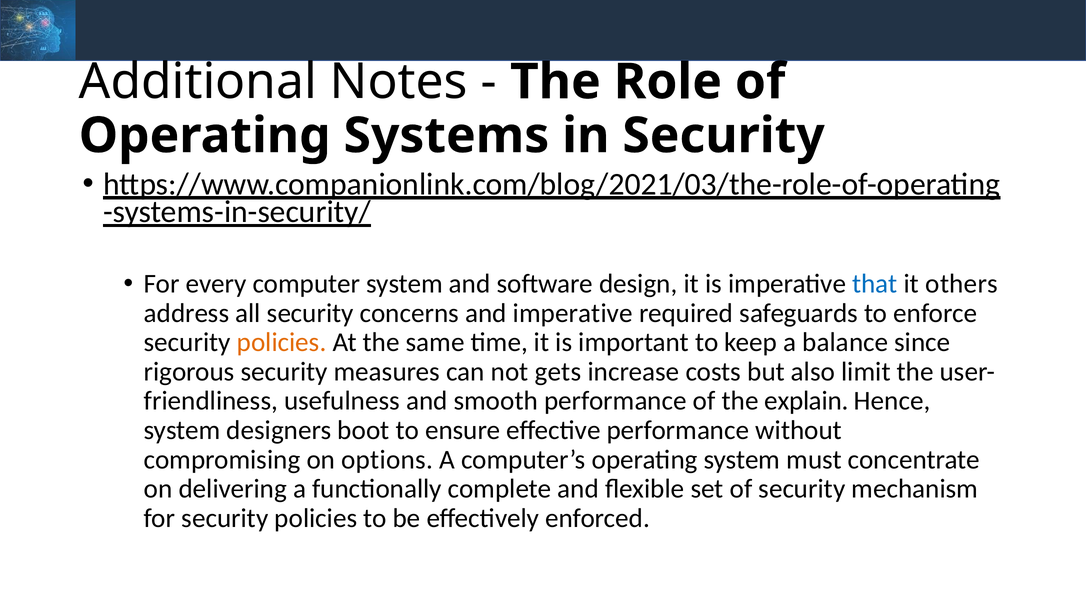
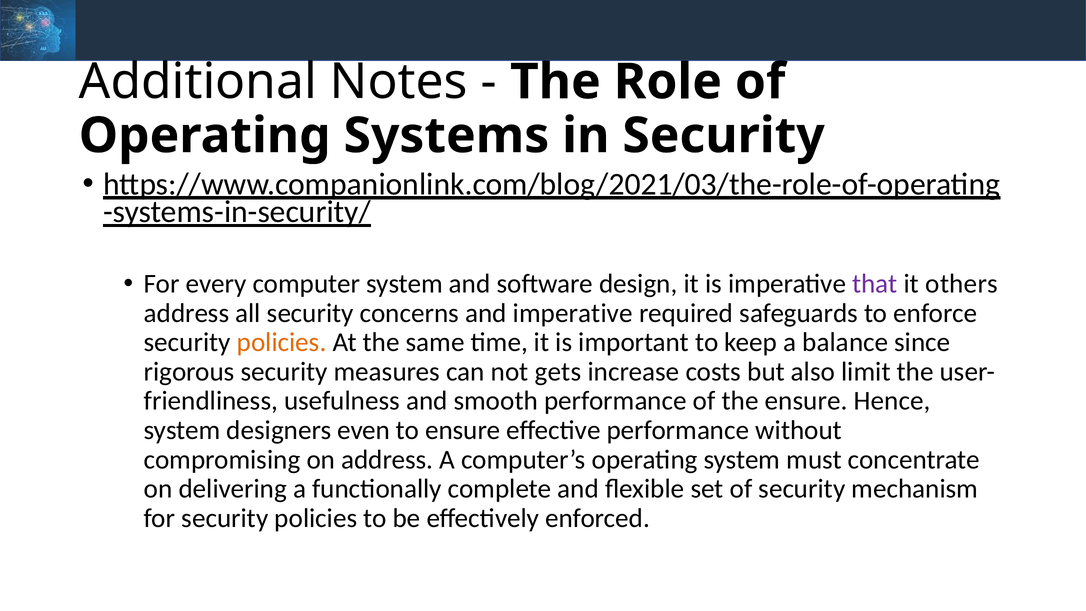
that colour: blue -> purple
the explain: explain -> ensure
boot: boot -> even
on options: options -> address
